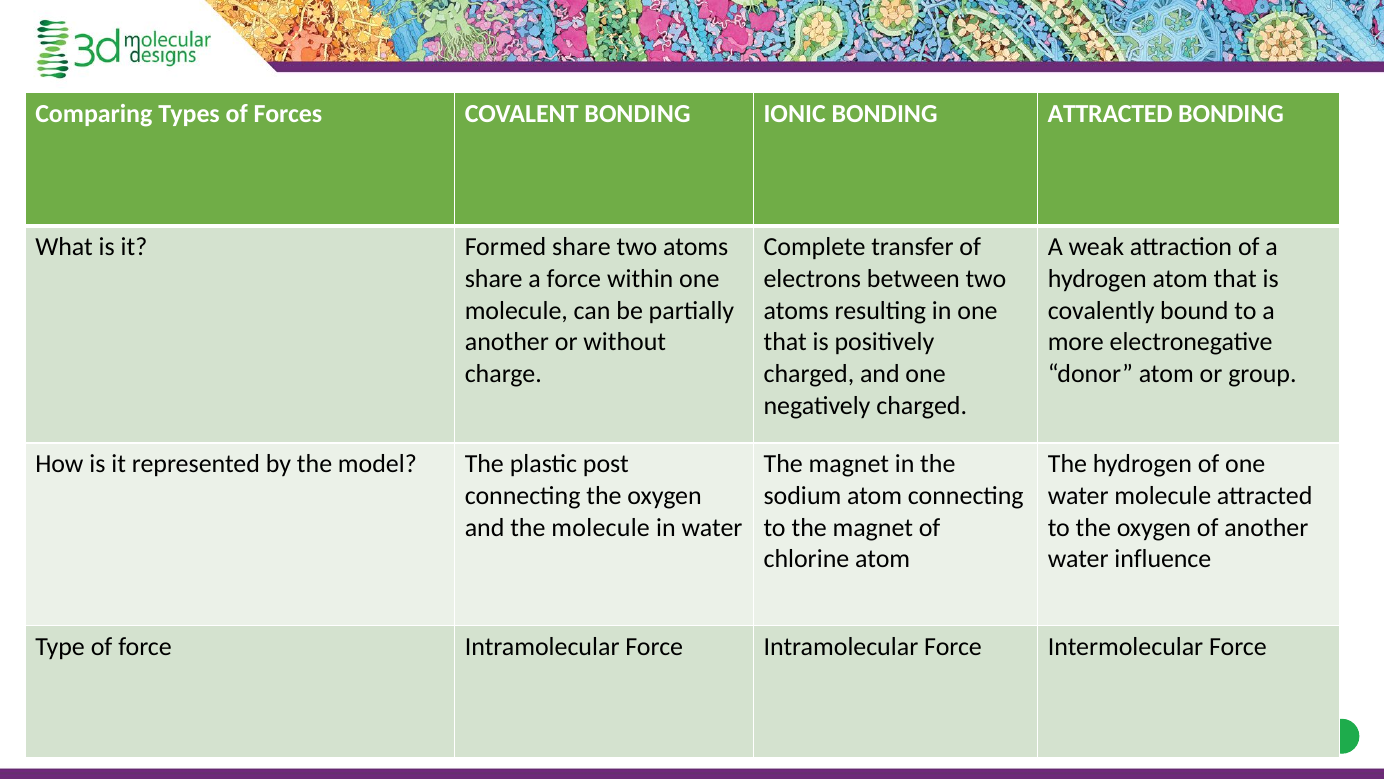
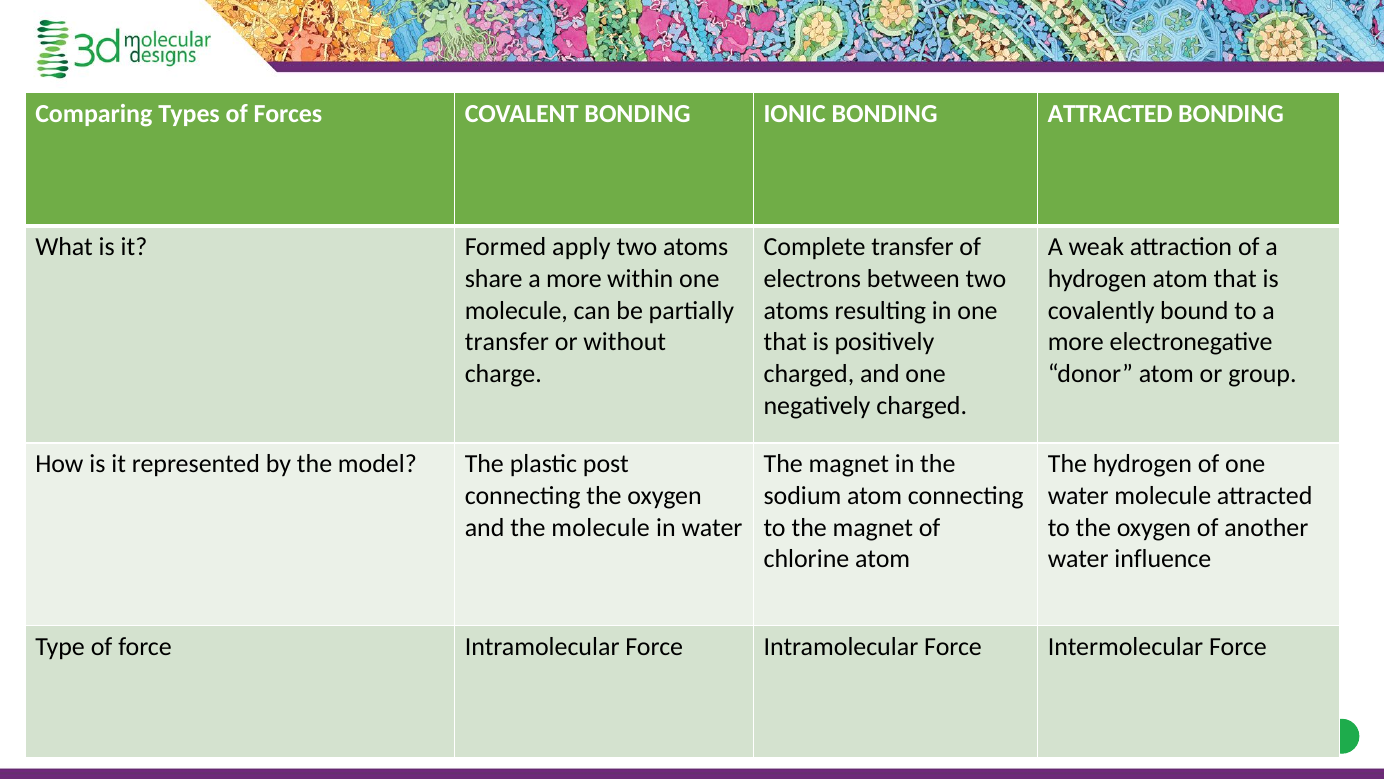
Formed share: share -> apply
share a force: force -> more
another at (507, 342): another -> transfer
